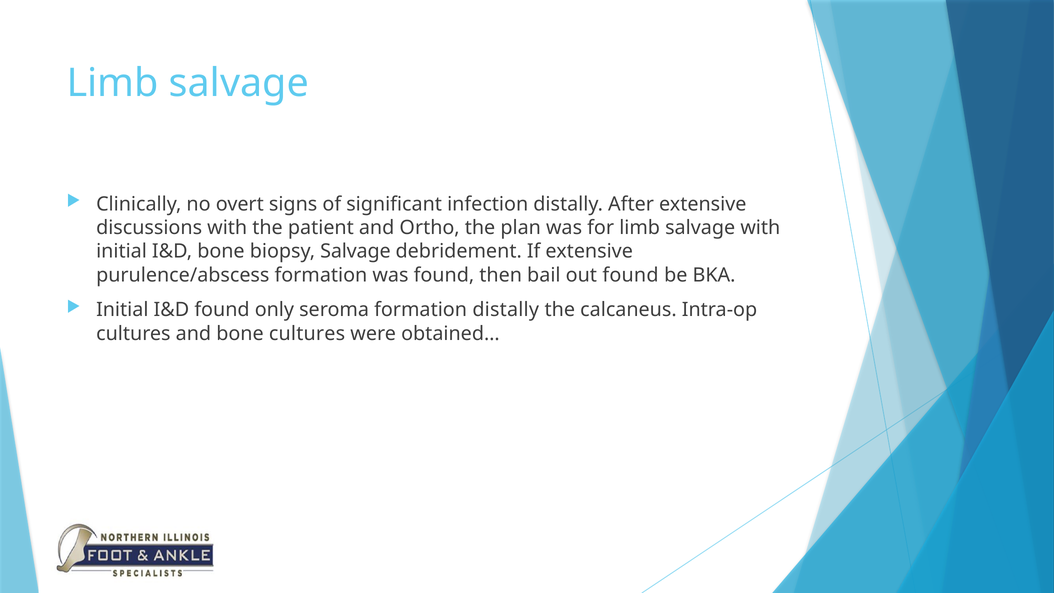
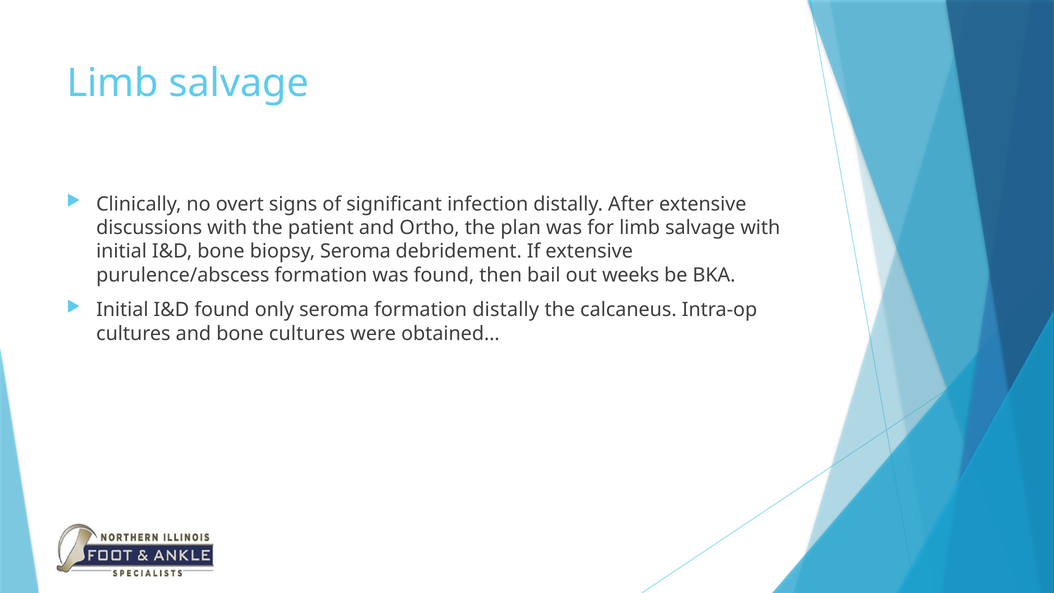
biopsy Salvage: Salvage -> Seroma
out found: found -> weeks
